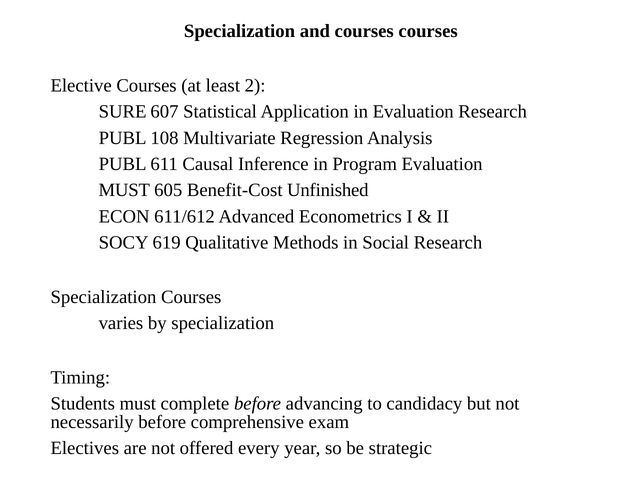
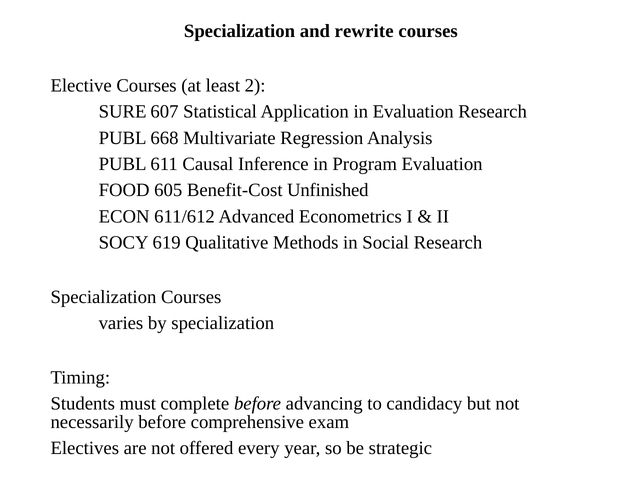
and courses: courses -> rewrite
108: 108 -> 668
MUST at (124, 190): MUST -> FOOD
